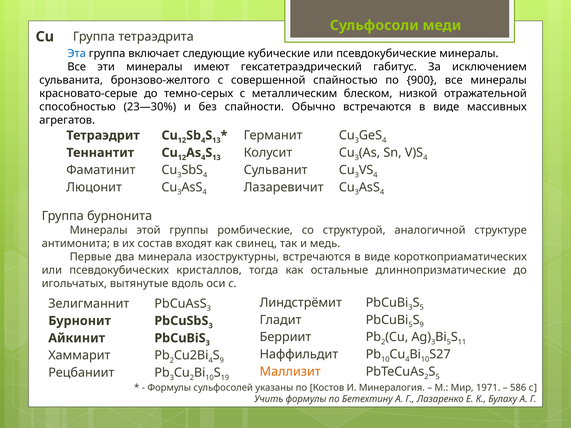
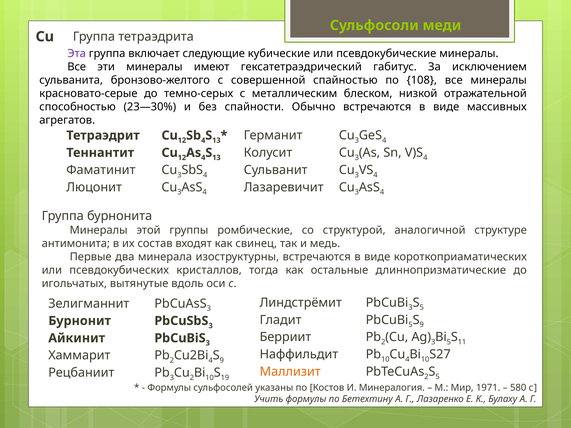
Эта colour: blue -> purple
900: 900 -> 108
586: 586 -> 580
